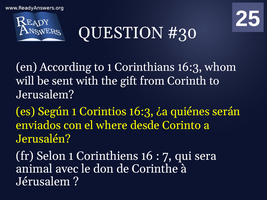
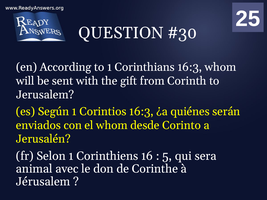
el where: where -> whom
7: 7 -> 5
